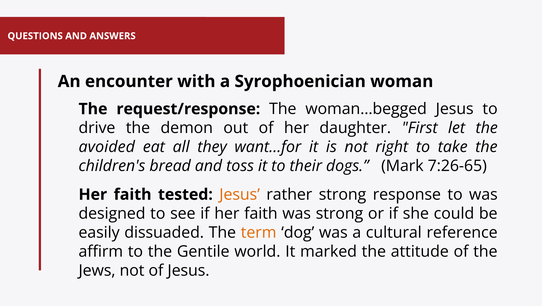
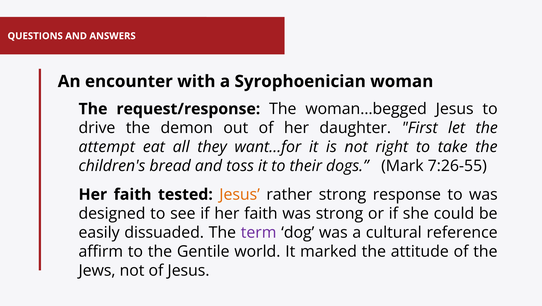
avoided: avoided -> attempt
7:26-65: 7:26-65 -> 7:26-55
term colour: orange -> purple
